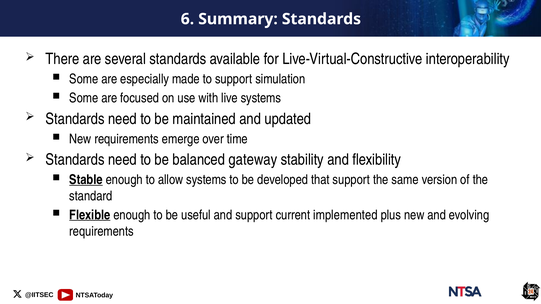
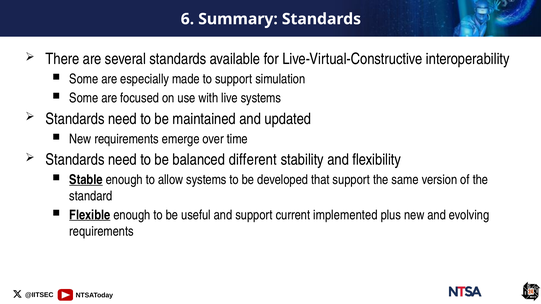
gateway: gateway -> different
